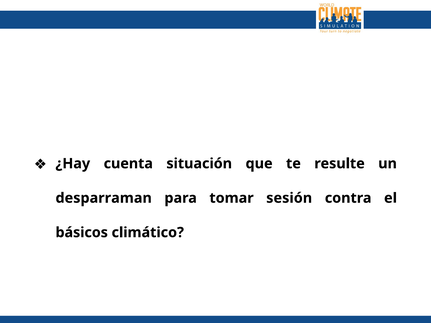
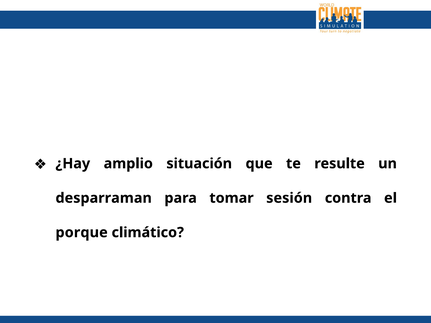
cuenta: cuenta -> amplio
básicos: básicos -> porque
